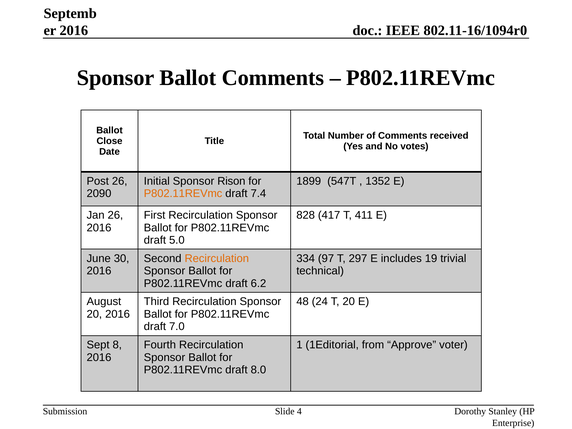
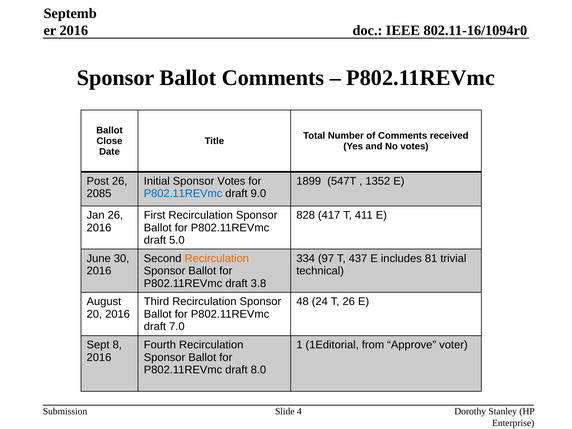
Sponsor Rison: Rison -> Votes
2090: 2090 -> 2085
P802.11REVmc at (183, 194) colour: orange -> blue
7.4: 7.4 -> 9.0
297: 297 -> 437
19: 19 -> 81
6.2: 6.2 -> 3.8
T 20: 20 -> 26
